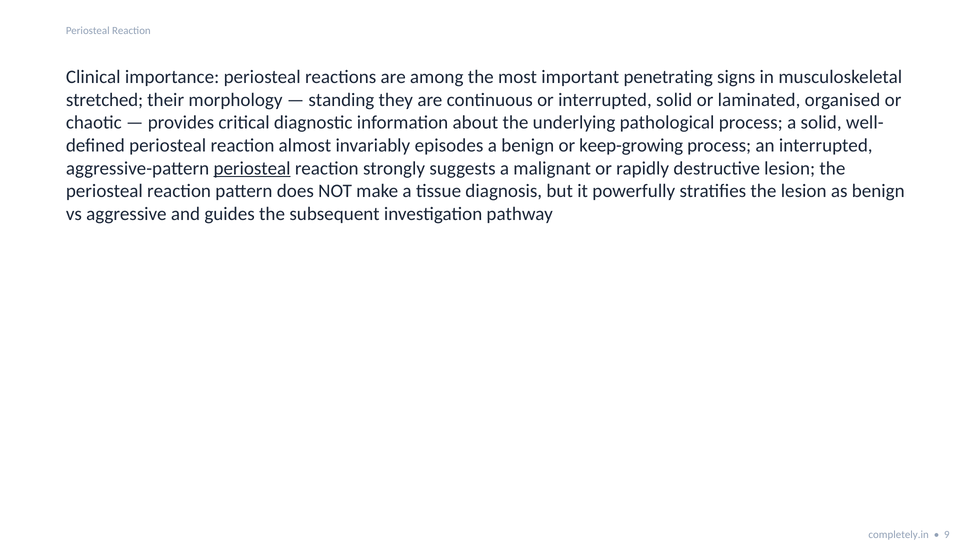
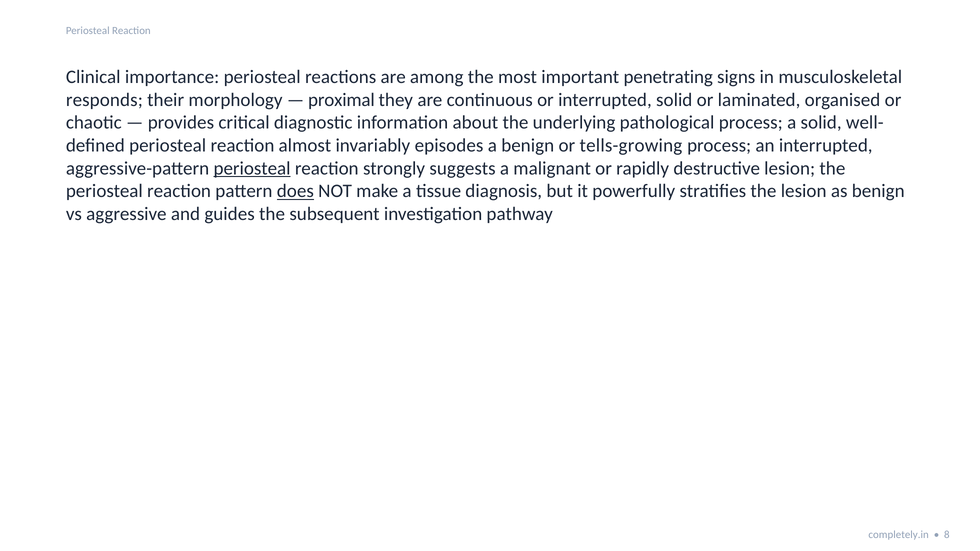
stretched: stretched -> responds
standing: standing -> proximal
keep-growing: keep-growing -> tells-growing
does underline: none -> present
9: 9 -> 8
